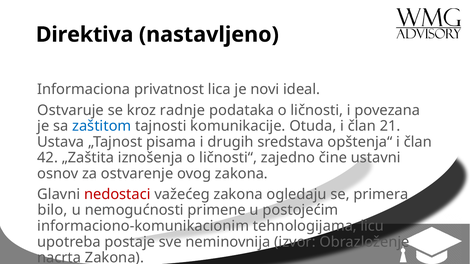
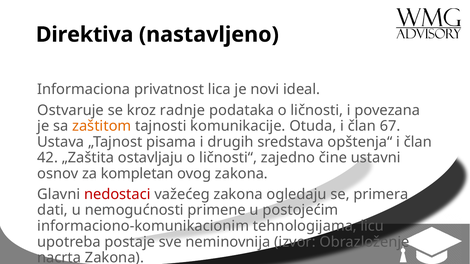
zaštitom colour: blue -> orange
21: 21 -> 67
iznošenja: iznošenja -> ostavljaju
ostvarenje: ostvarenje -> kompletan
bilo: bilo -> dati
